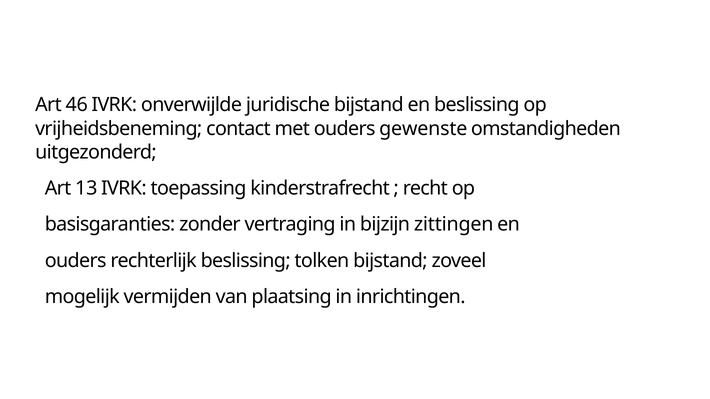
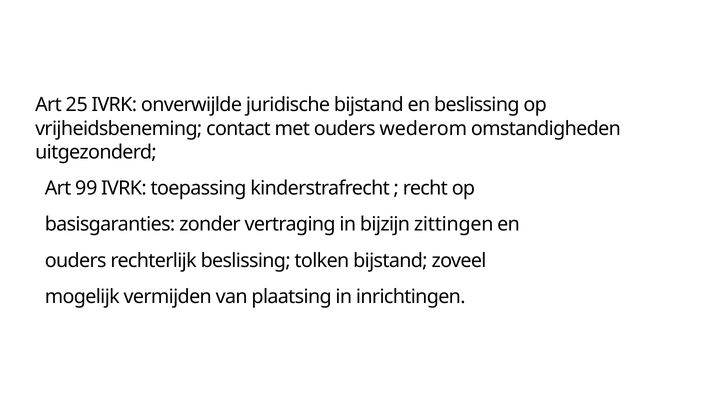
46: 46 -> 25
gewenste: gewenste -> wederom
13: 13 -> 99
